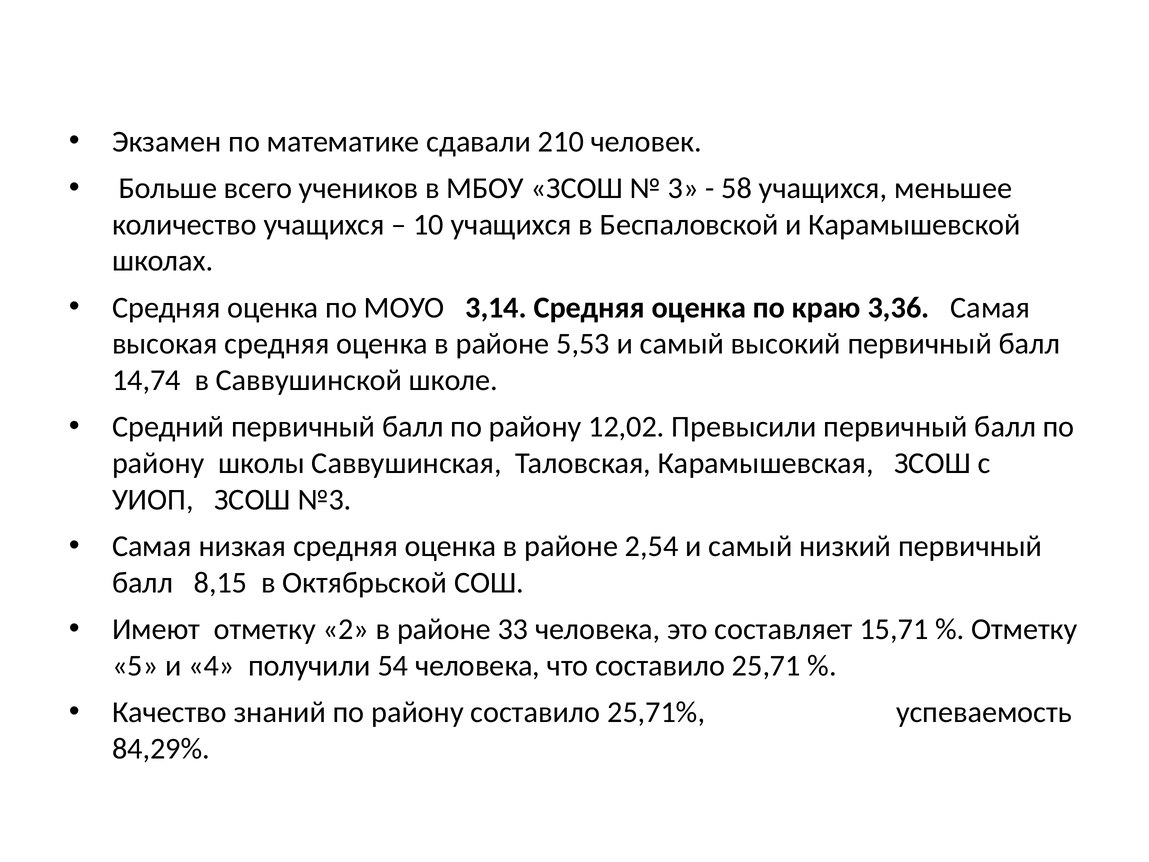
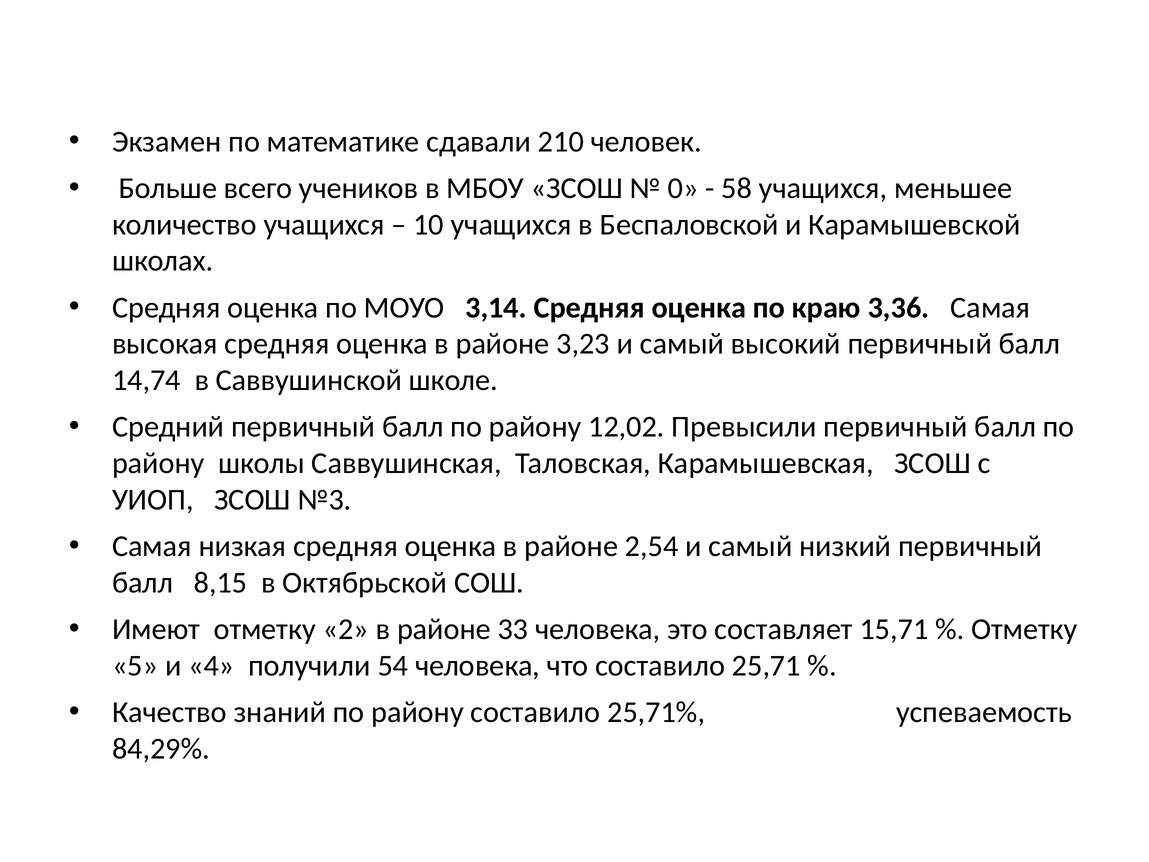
3: 3 -> 0
5,53: 5,53 -> 3,23
